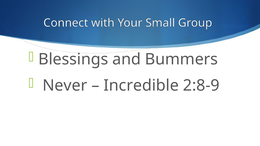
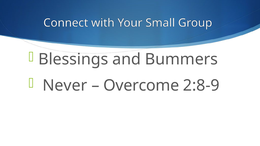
Incredible: Incredible -> Overcome
